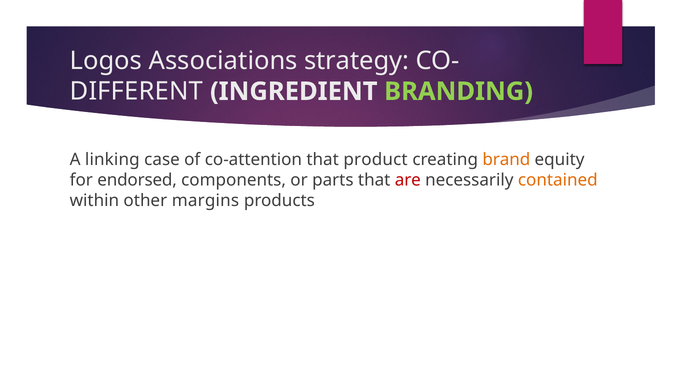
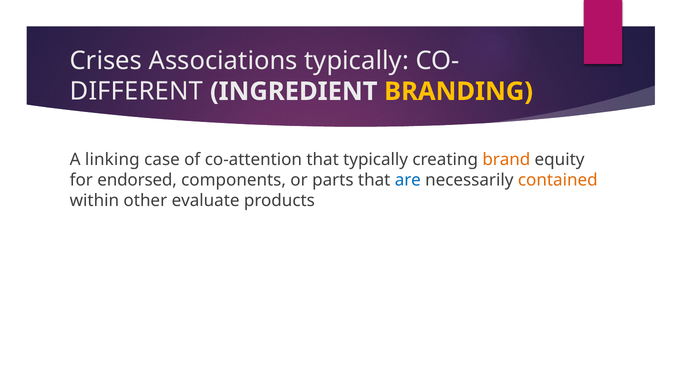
Logos: Logos -> Crises
Associations strategy: strategy -> typically
BRANDING colour: light green -> yellow
that product: product -> typically
are colour: red -> blue
margins: margins -> evaluate
